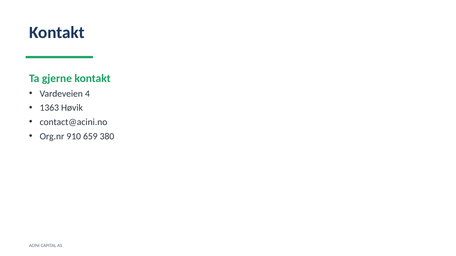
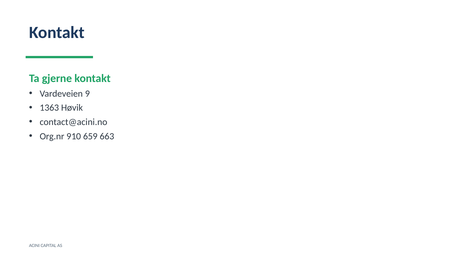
4: 4 -> 9
380: 380 -> 663
